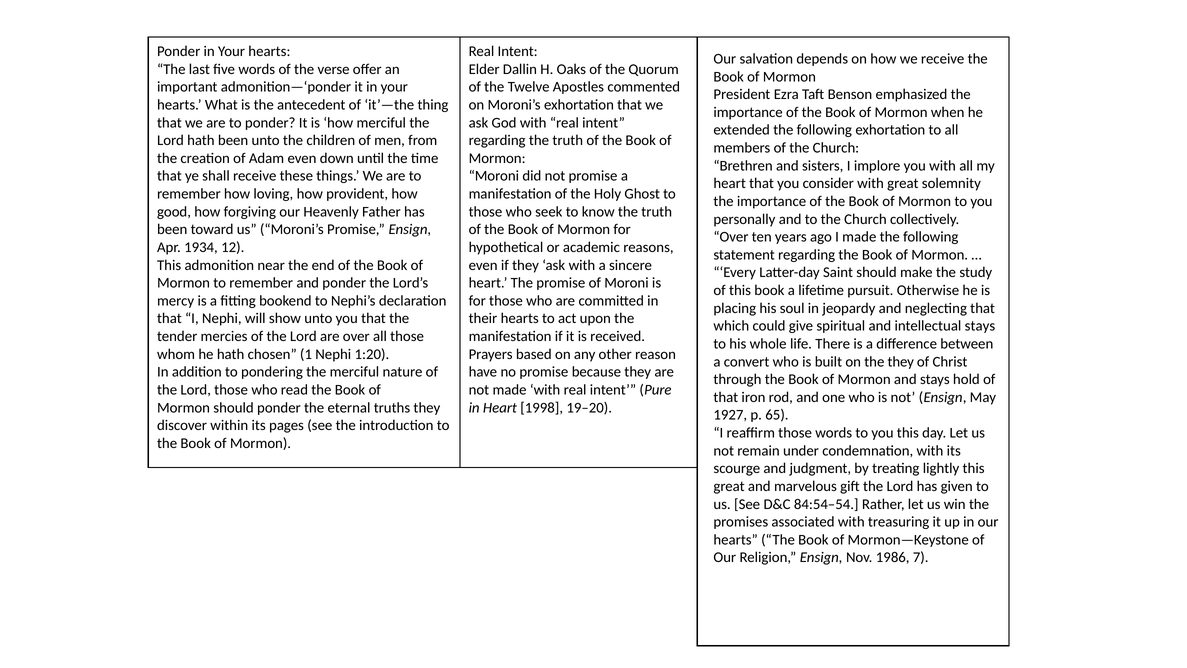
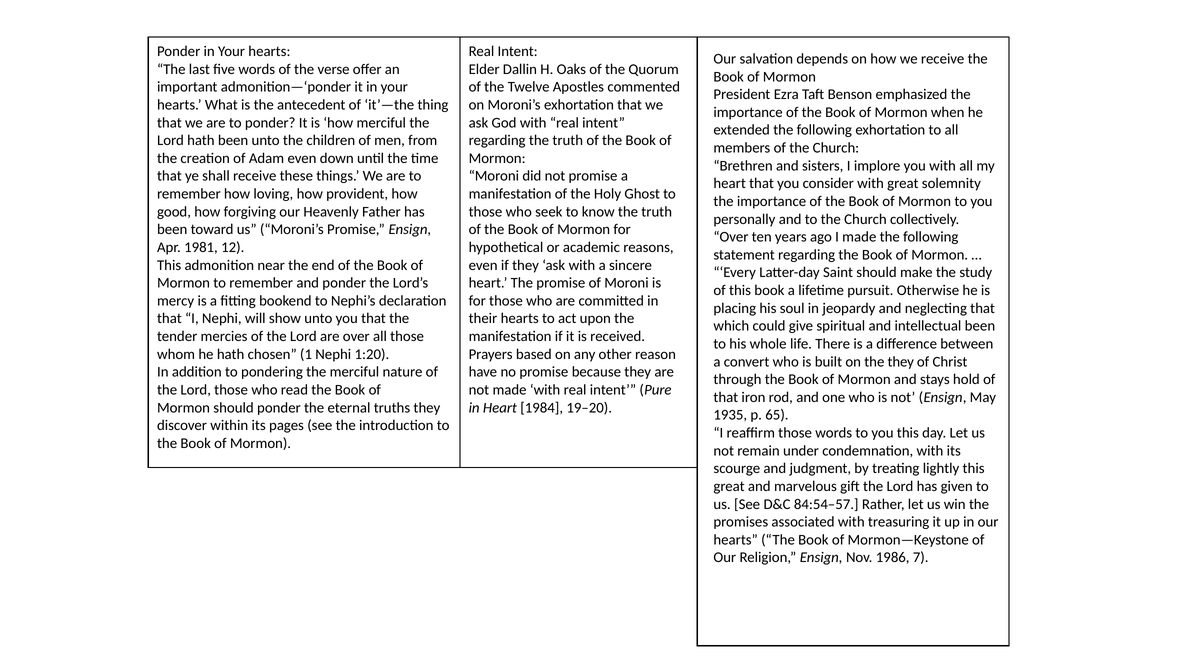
1934: 1934 -> 1981
intellectual stays: stays -> been
1998: 1998 -> 1984
1927: 1927 -> 1935
84:54–54: 84:54–54 -> 84:54–57
